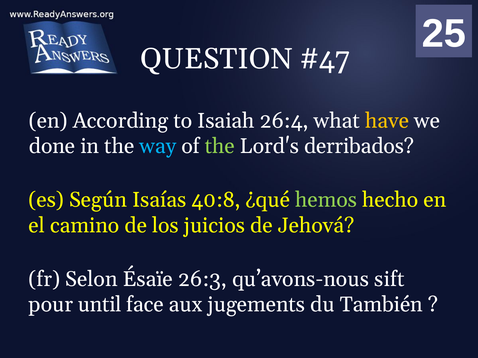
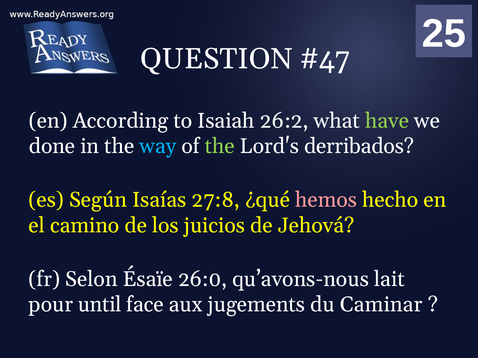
26:4: 26:4 -> 26:2
have colour: yellow -> light green
40:8: 40:8 -> 27:8
hemos colour: light green -> pink
26:3: 26:3 -> 26:0
sift: sift -> lait
También: También -> Caminar
